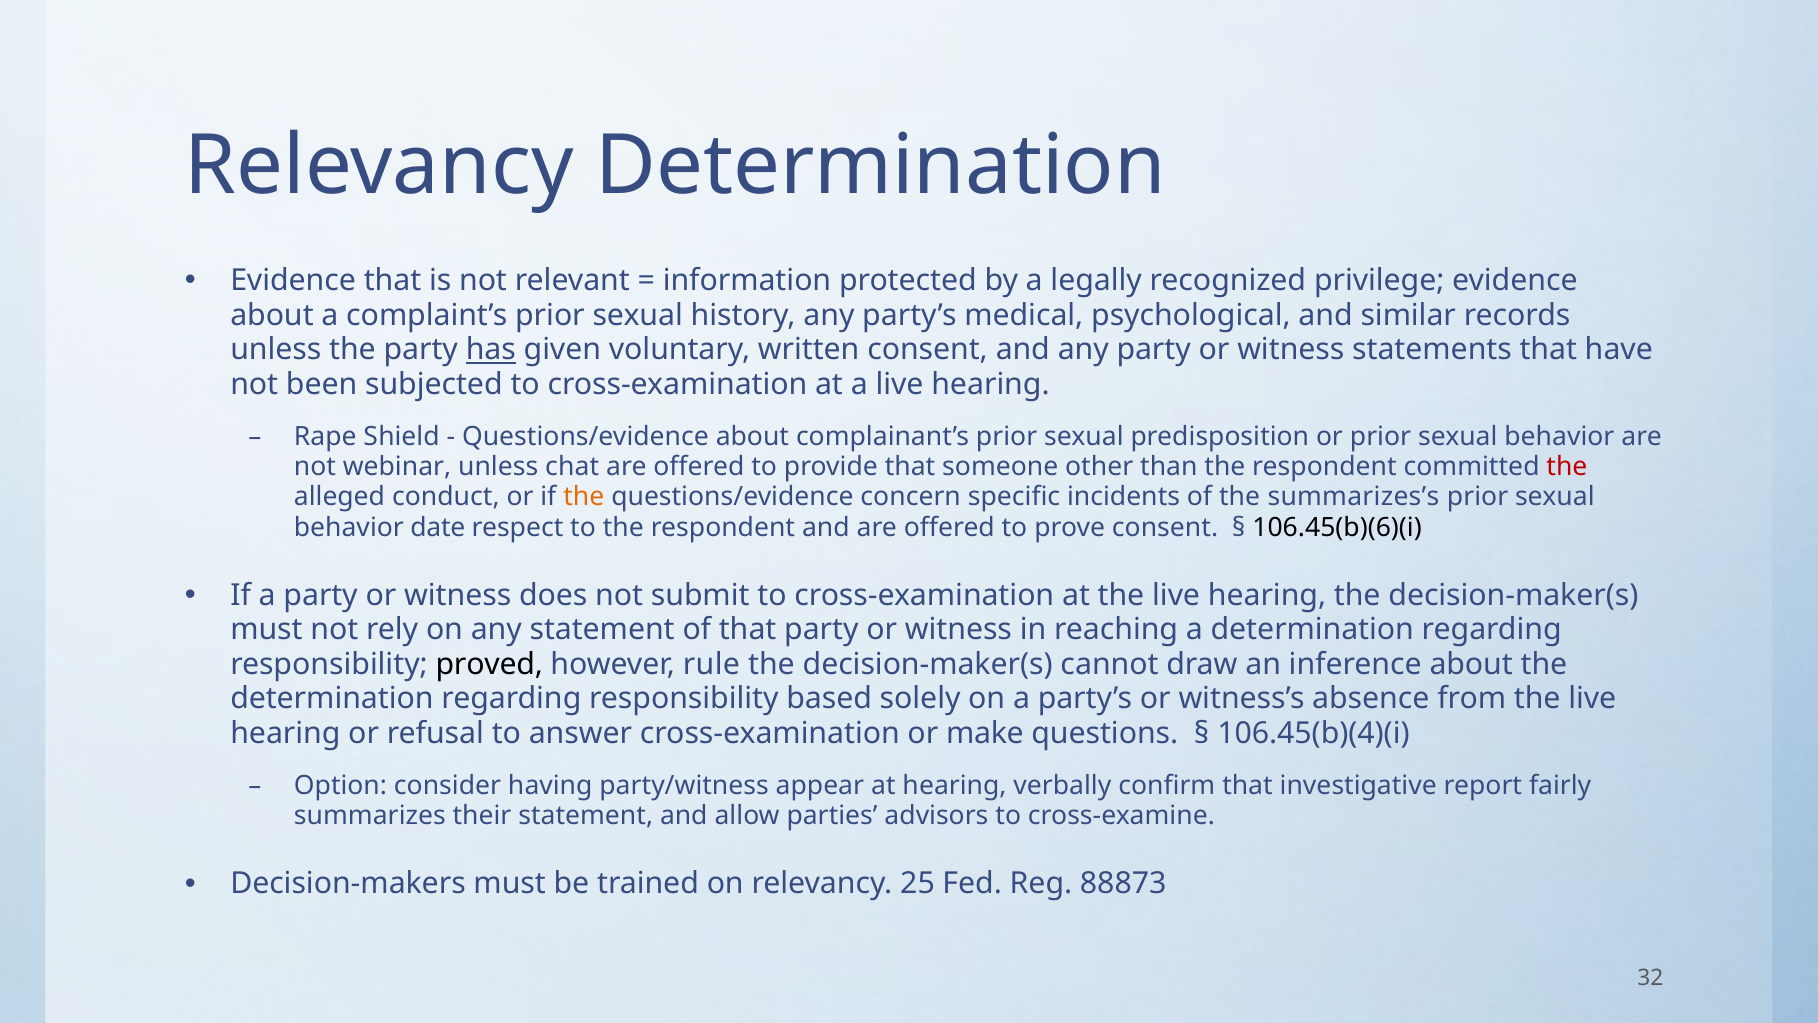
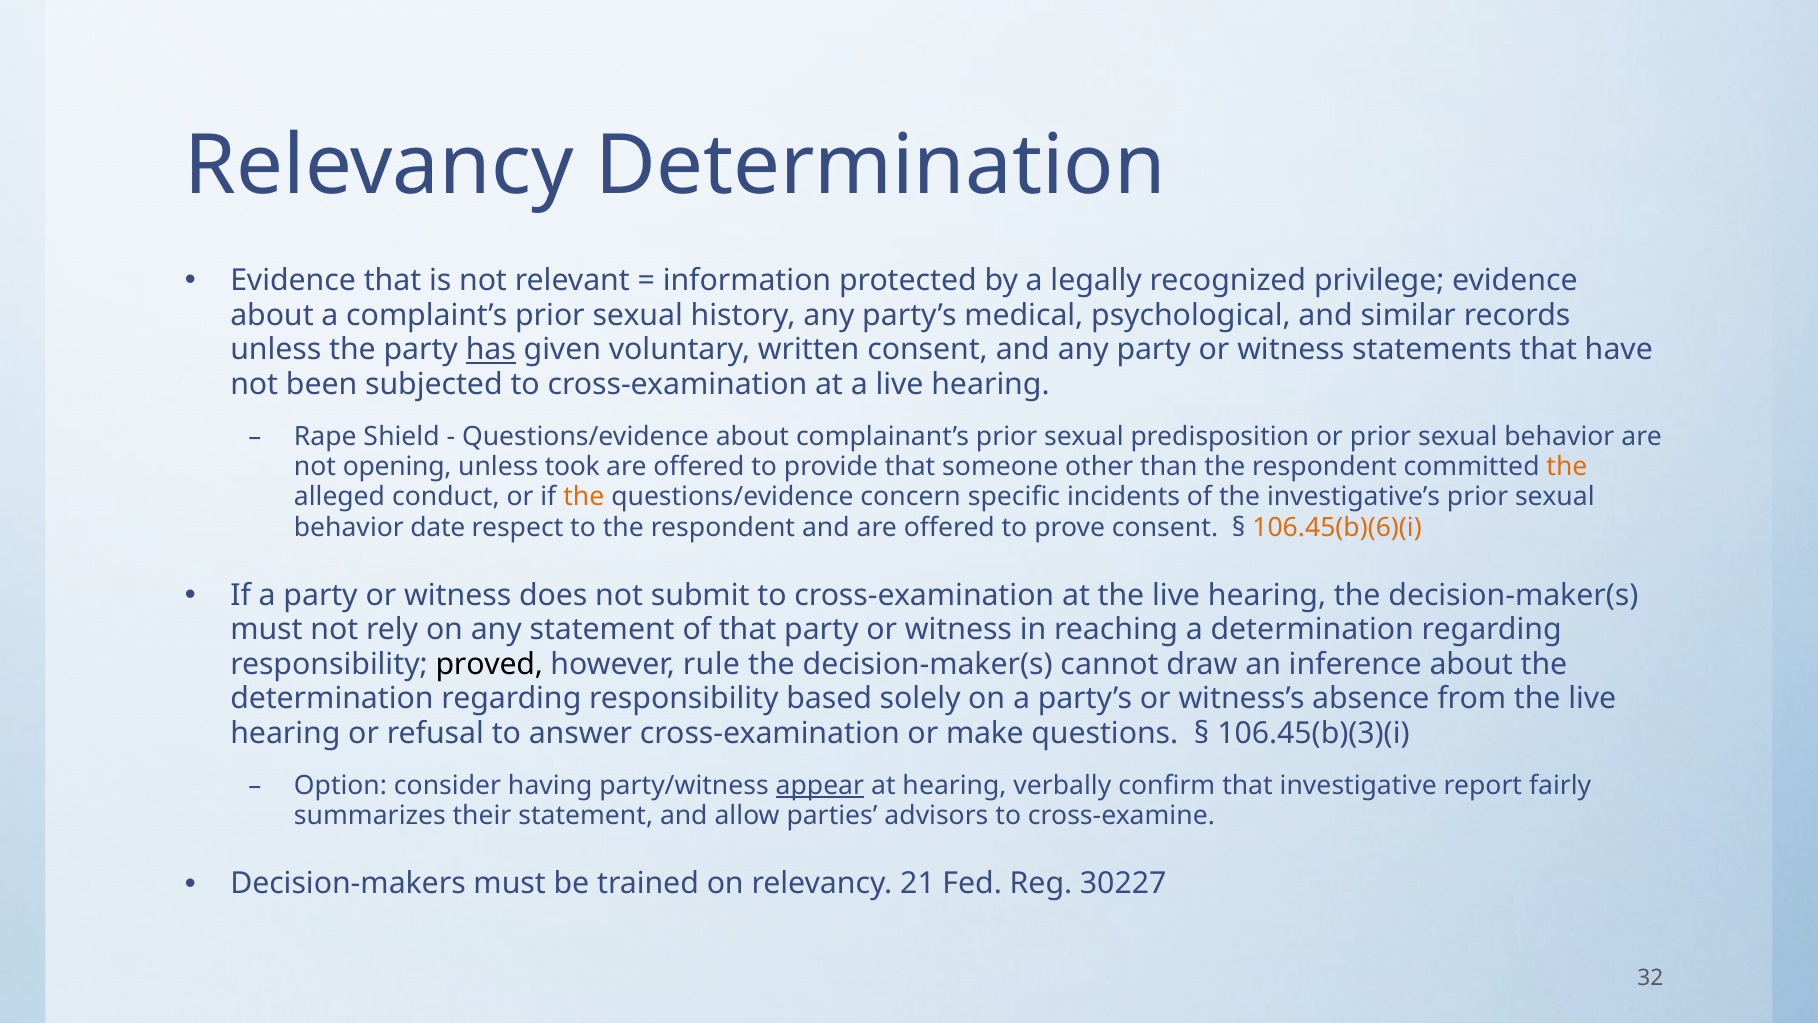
webinar: webinar -> opening
chat: chat -> took
the at (1567, 467) colour: red -> orange
summarizes’s: summarizes’s -> investigative’s
106.45(b)(6)(i colour: black -> orange
106.45(b)(4)(i: 106.45(b)(4)(i -> 106.45(b)(3)(i
appear underline: none -> present
25: 25 -> 21
88873: 88873 -> 30227
